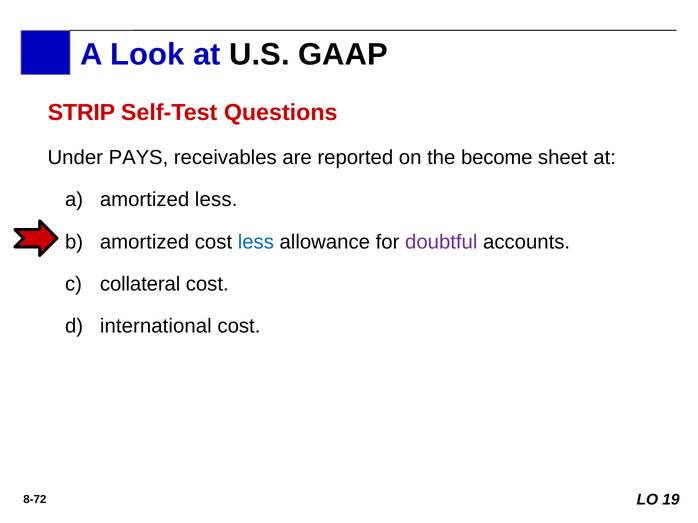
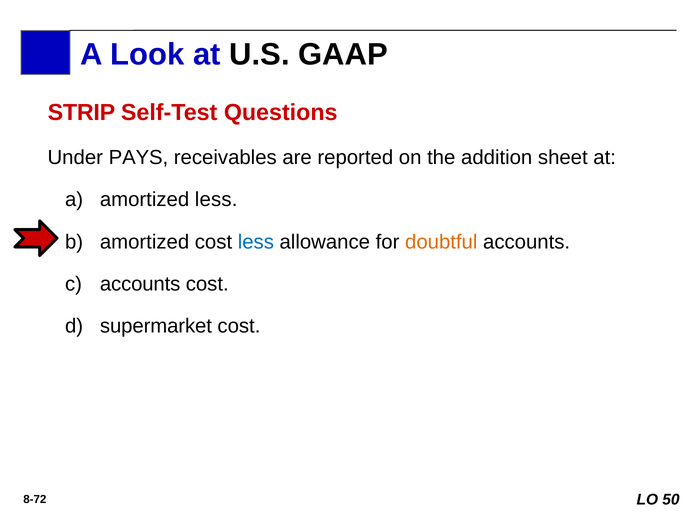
become: become -> addition
doubtful colour: purple -> orange
collateral at (140, 284): collateral -> accounts
international: international -> supermarket
19: 19 -> 50
